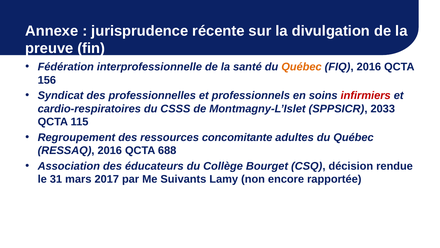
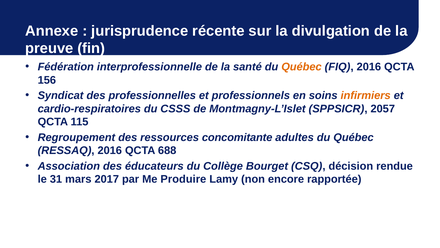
infirmiers colour: red -> orange
2033: 2033 -> 2057
Suivants: Suivants -> Produire
